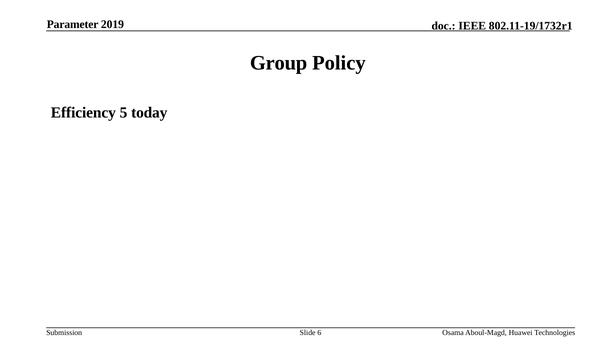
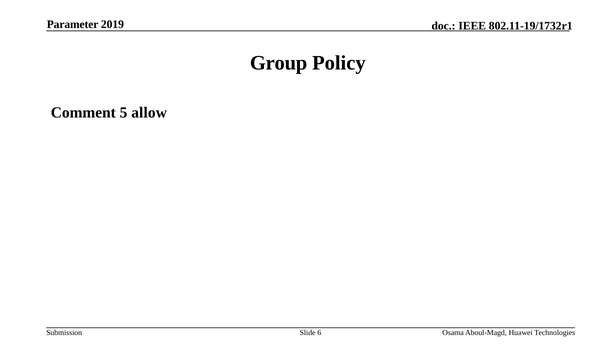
Efficiency: Efficiency -> Comment
today: today -> allow
